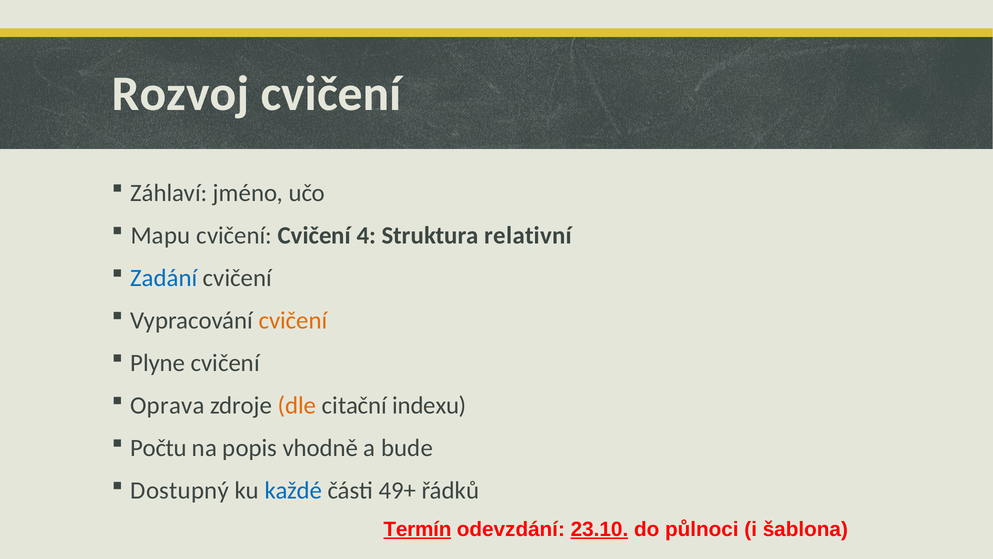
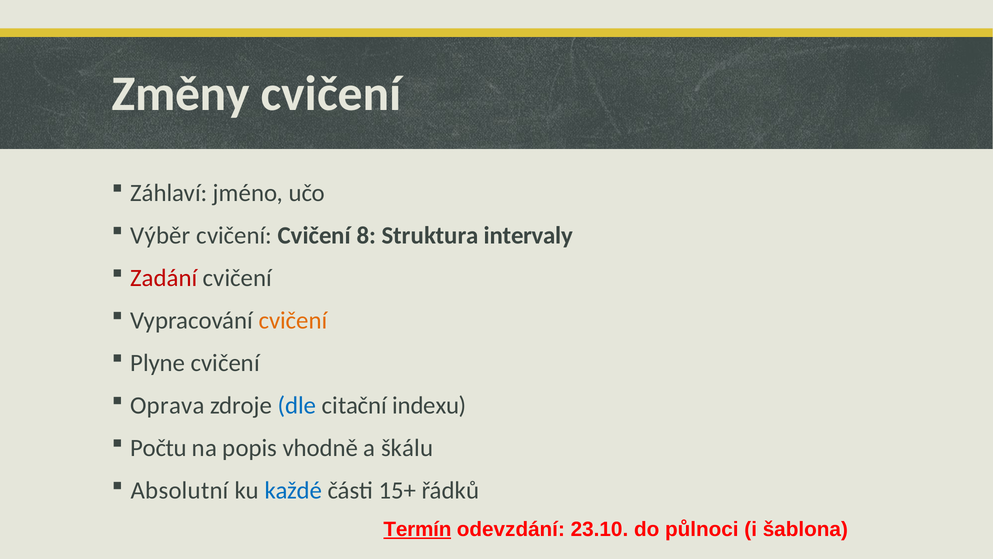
Rozvoj: Rozvoj -> Změny
Mapu: Mapu -> Výběr
4: 4 -> 8
relativní: relativní -> intervaly
Zadání colour: blue -> red
dle colour: orange -> blue
bude: bude -> škálu
Dostupný: Dostupný -> Absolutní
49+: 49+ -> 15+
23.10 underline: present -> none
